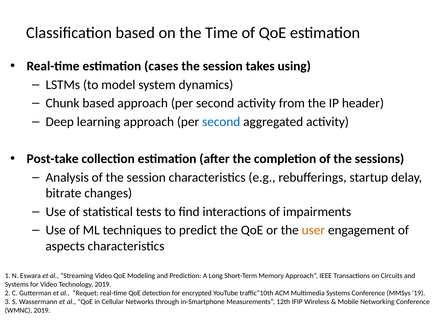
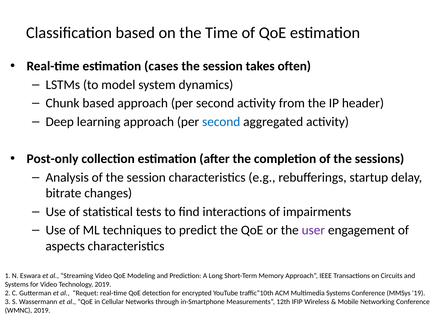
using: using -> often
Post-take: Post-take -> Post-only
user colour: orange -> purple
